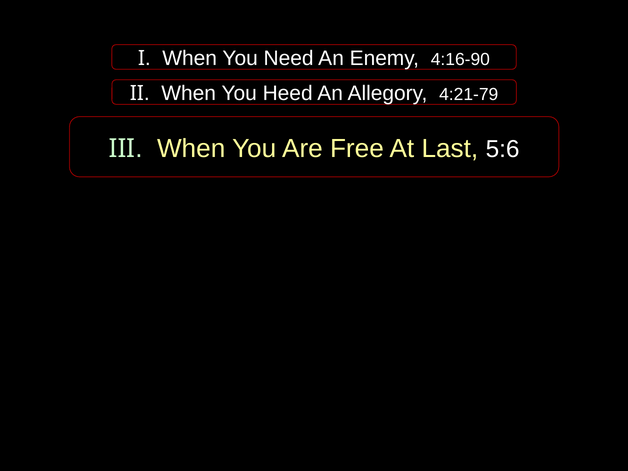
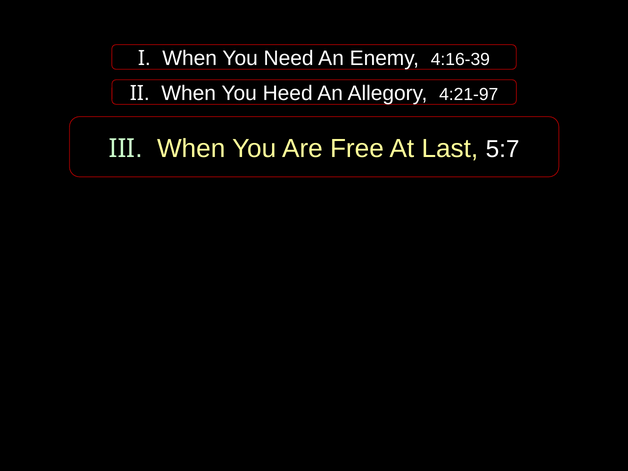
4:16-90: 4:16-90 -> 4:16-39
4:21-79: 4:21-79 -> 4:21-97
5:6: 5:6 -> 5:7
